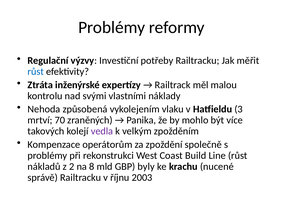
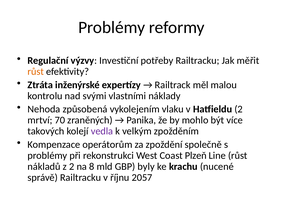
růst at (36, 72) colour: blue -> orange
Hatfieldu 3: 3 -> 2
Build: Build -> Plzeň
2003: 2003 -> 2057
